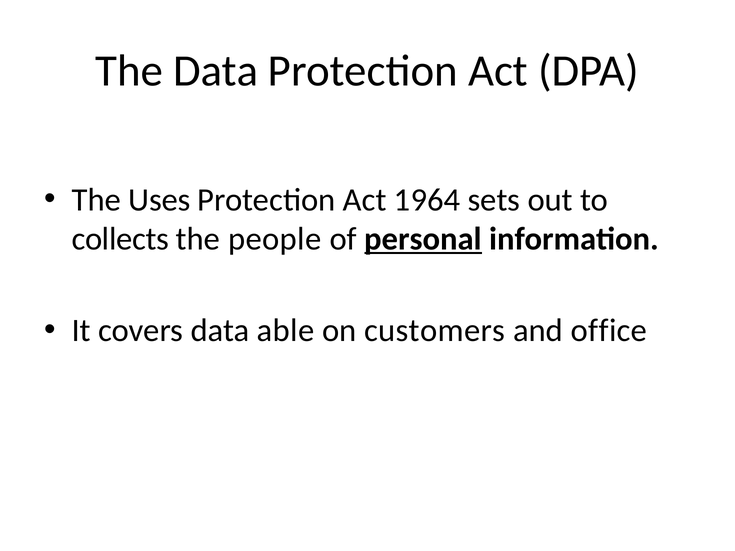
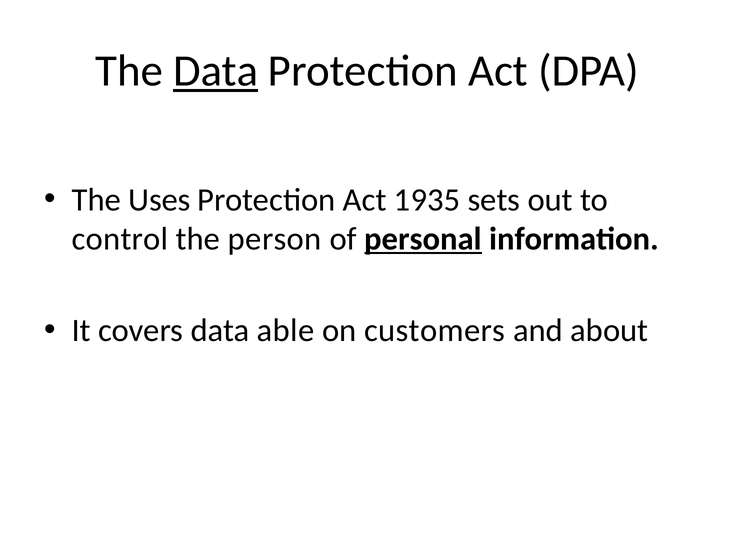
Data at (216, 71) underline: none -> present
1964: 1964 -> 1935
collects: collects -> control
people: people -> person
office: office -> about
